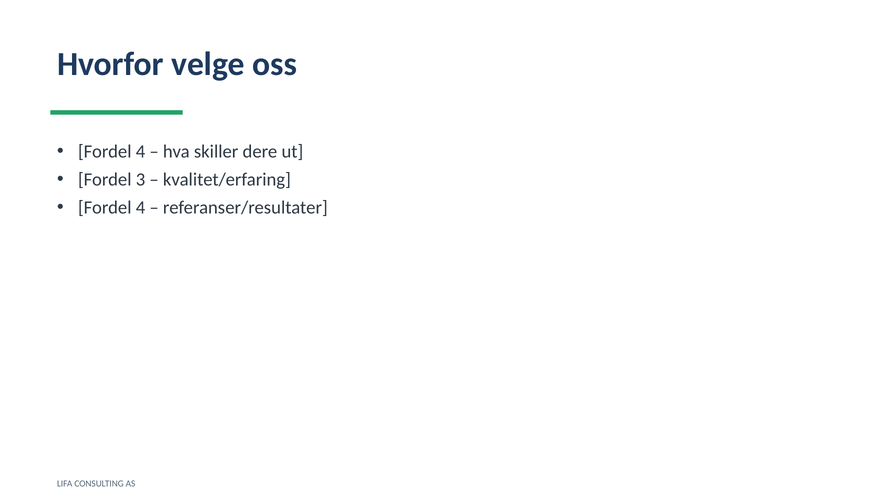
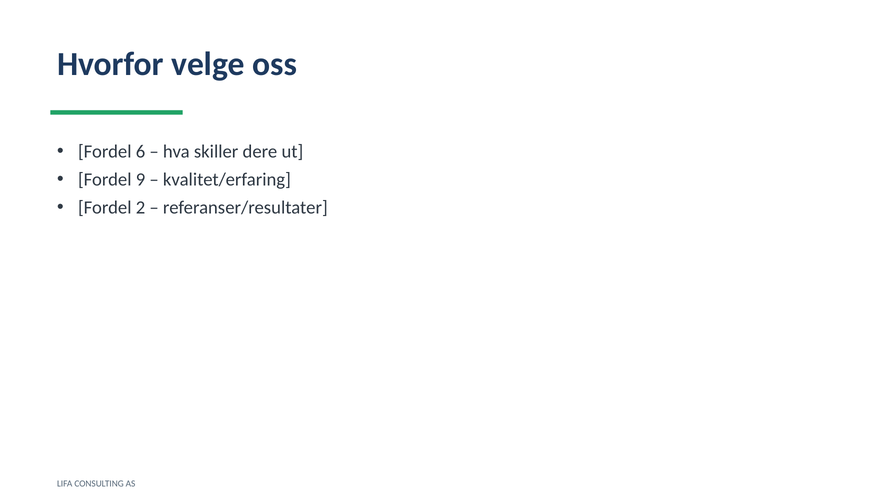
4 at (141, 152): 4 -> 6
3: 3 -> 9
4 at (141, 208): 4 -> 2
